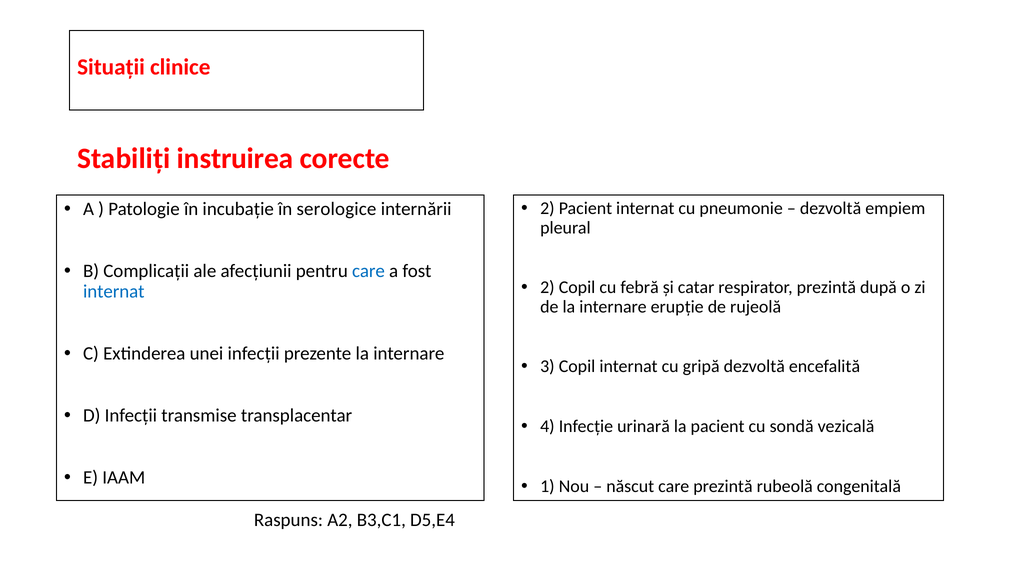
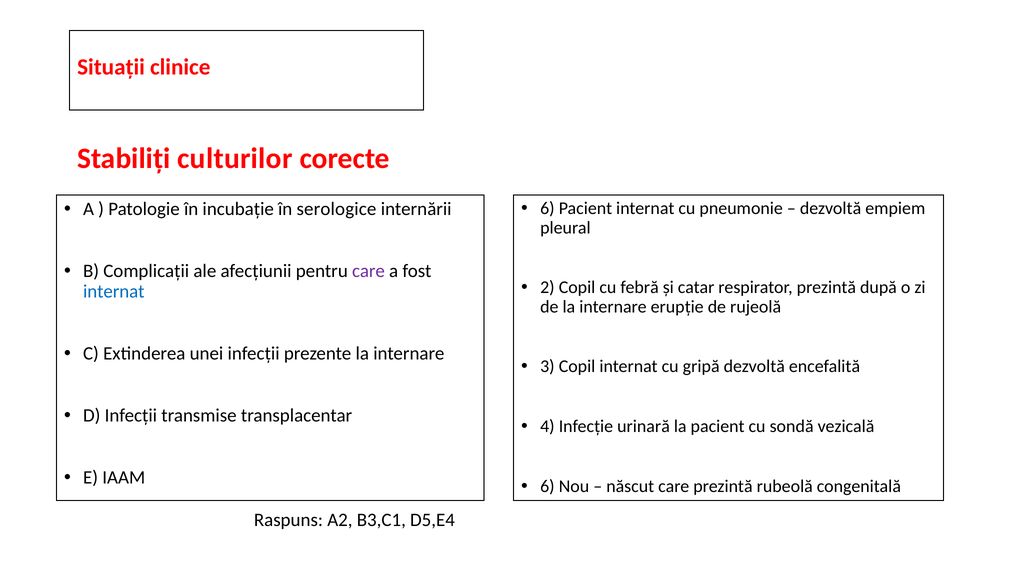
instruirea: instruirea -> culturilor
2 at (547, 208): 2 -> 6
care at (368, 271) colour: blue -> purple
1 at (547, 486): 1 -> 6
